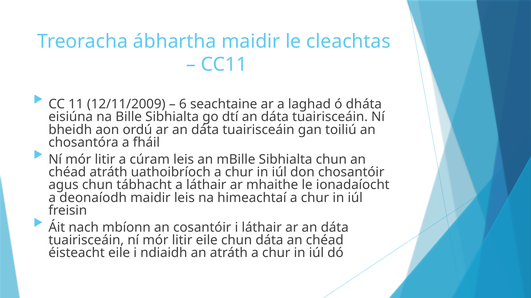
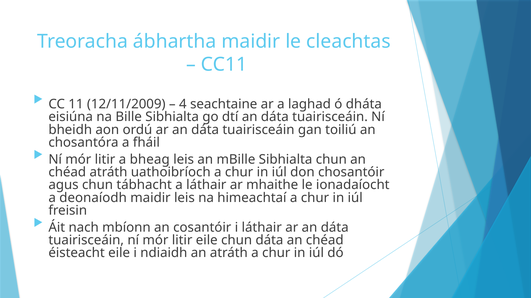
6: 6 -> 4
cúram: cúram -> bheag
